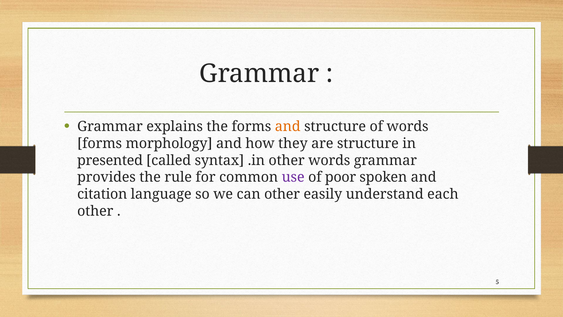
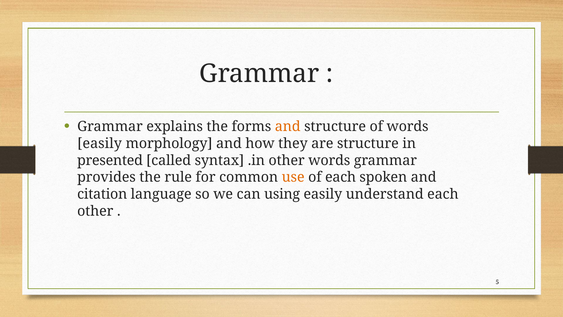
forms at (100, 143): forms -> easily
use colour: purple -> orange
of poor: poor -> each
can other: other -> using
